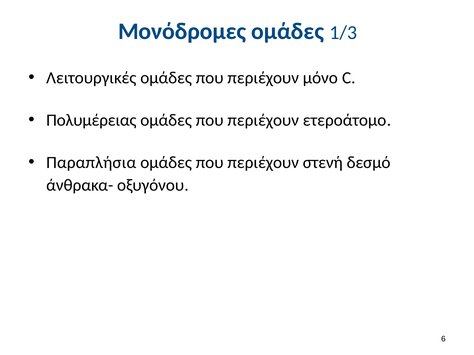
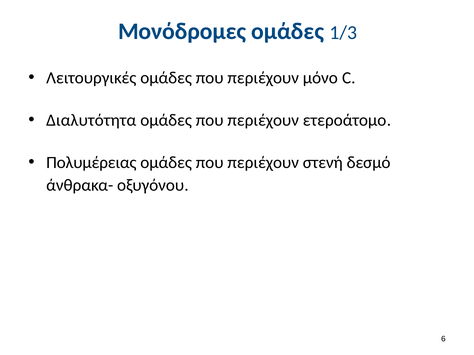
Πολυμέρειας: Πολυμέρειας -> Διαλυτότητα
Παραπλήσια: Παραπλήσια -> Πολυμέρειας
